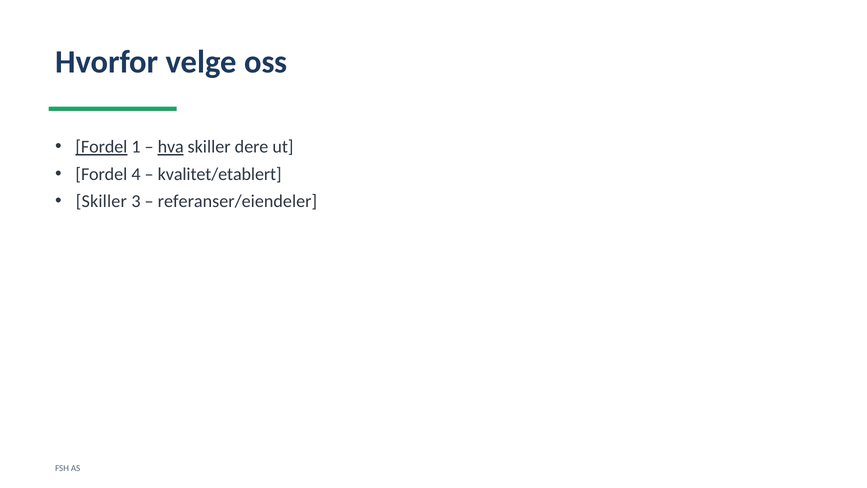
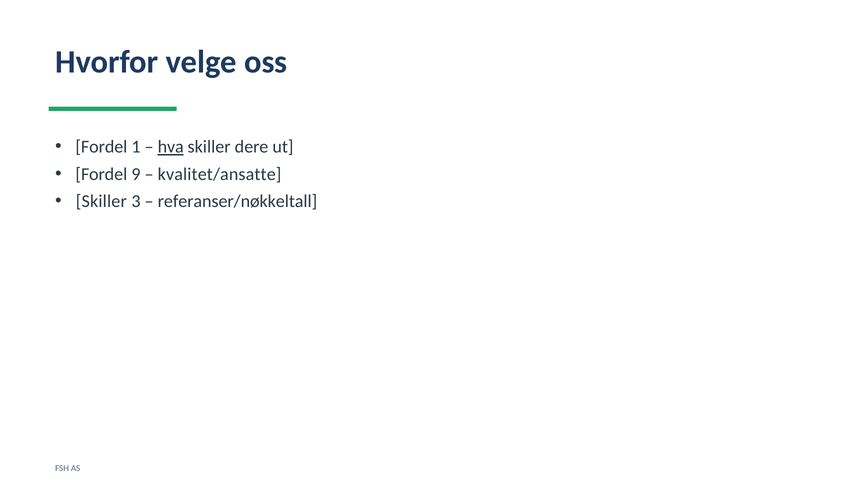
Fordel at (101, 147) underline: present -> none
4: 4 -> 9
kvalitet/etablert: kvalitet/etablert -> kvalitet/ansatte
referanser/eiendeler: referanser/eiendeler -> referanser/nøkkeltall
